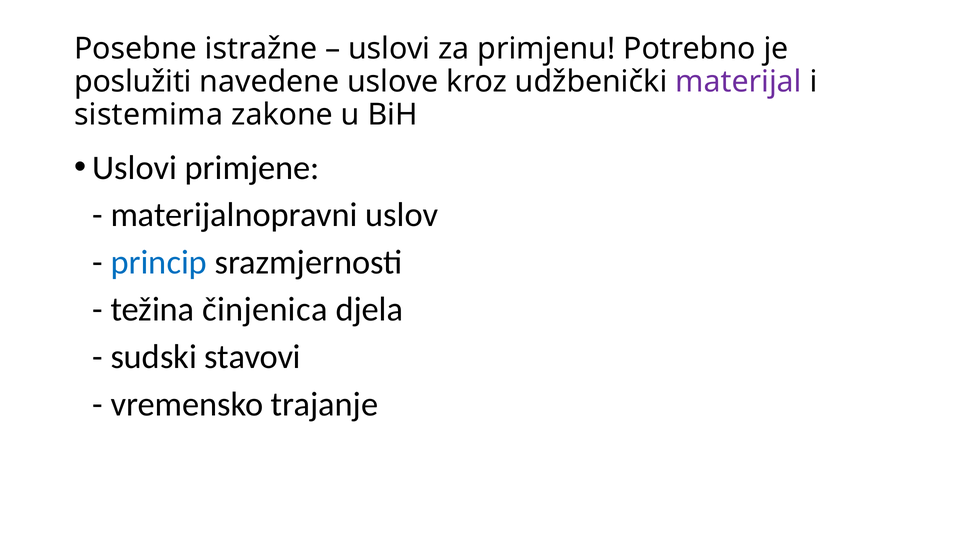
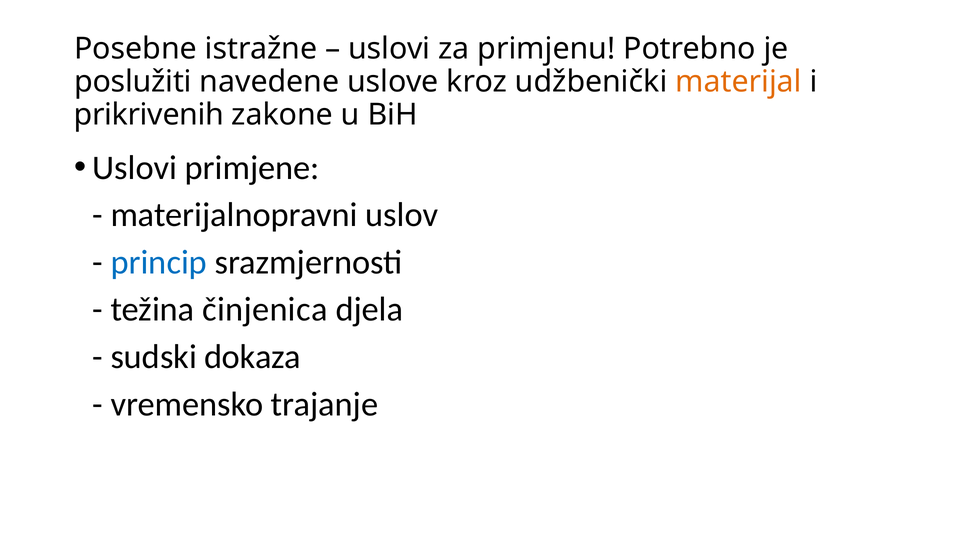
materijal colour: purple -> orange
sistemima: sistemima -> prikrivenih
stavovi: stavovi -> dokaza
